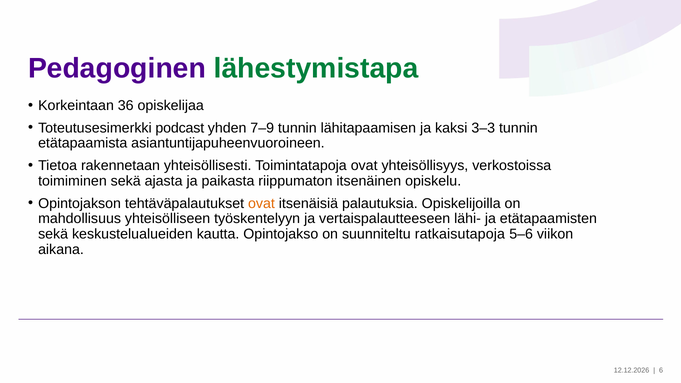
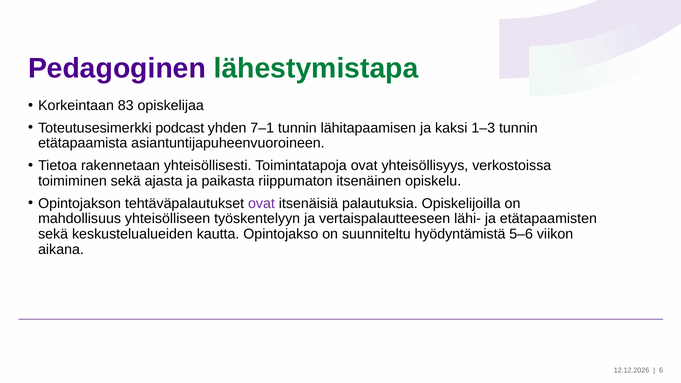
36: 36 -> 83
7–9: 7–9 -> 7–1
3–3: 3–3 -> 1–3
ovat at (261, 203) colour: orange -> purple
ratkaisutapoja: ratkaisutapoja -> hyödyntämistä
